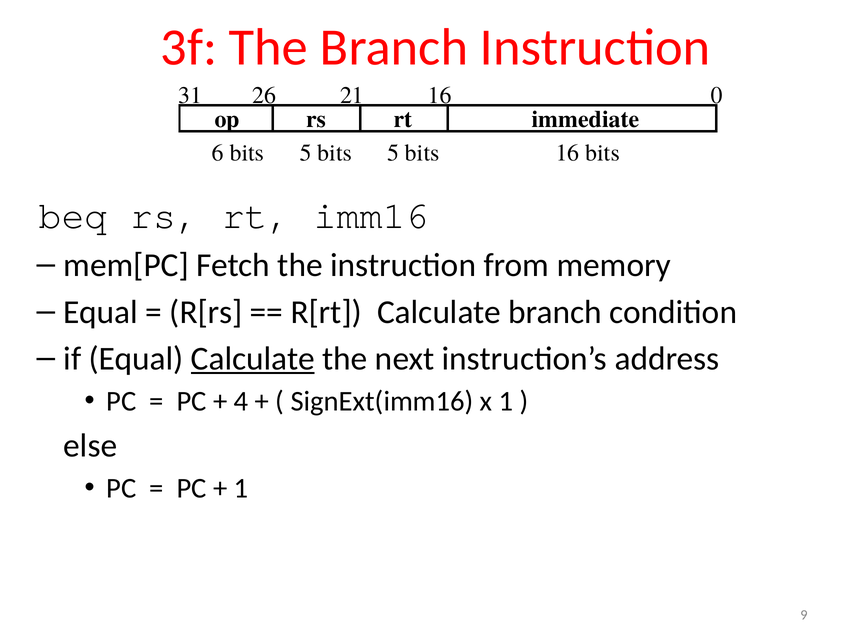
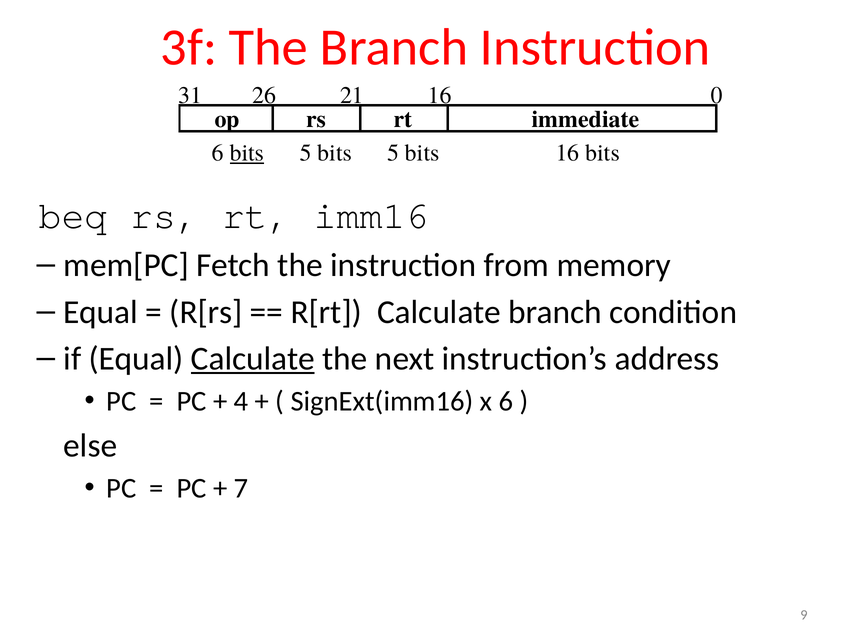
bits at (247, 153) underline: none -> present
x 1: 1 -> 6
1 at (241, 488): 1 -> 7
